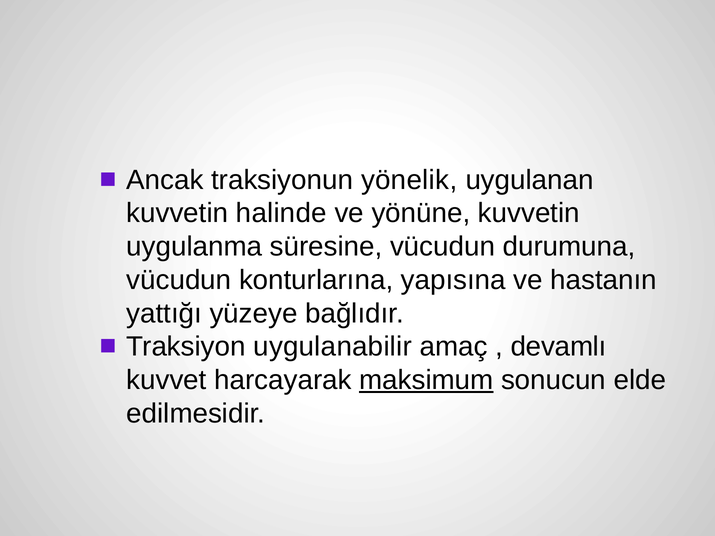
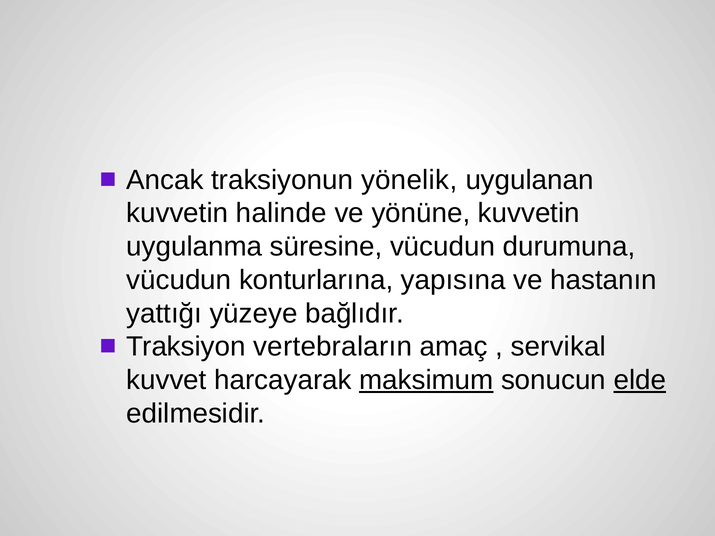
uygulanabilir: uygulanabilir -> vertebraların
devamlı: devamlı -> servikal
elde underline: none -> present
